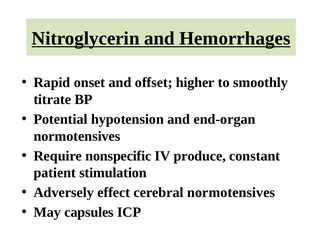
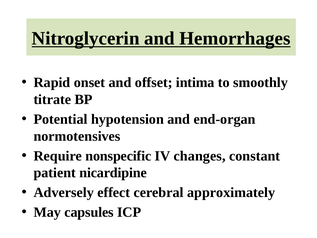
higher: higher -> intima
produce: produce -> changes
stimulation: stimulation -> nicardipine
cerebral normotensives: normotensives -> approximately
